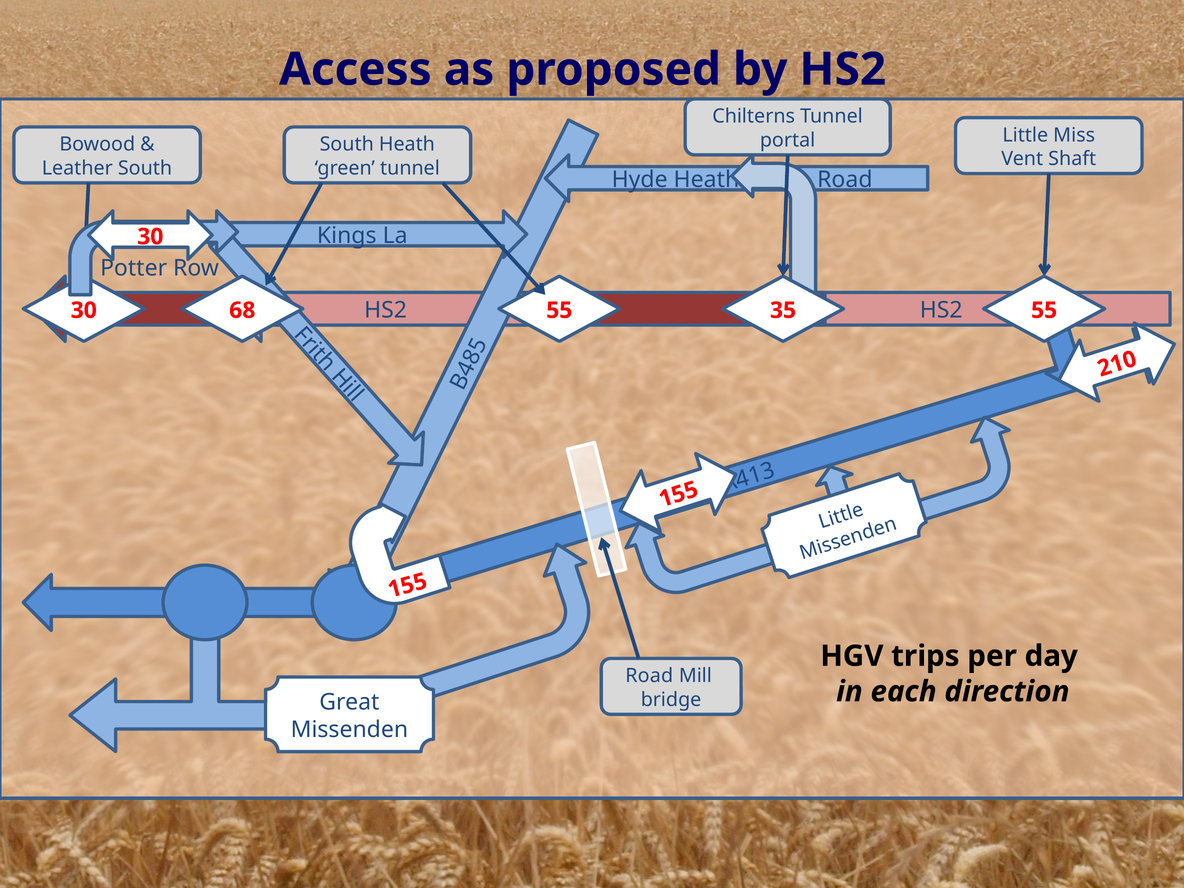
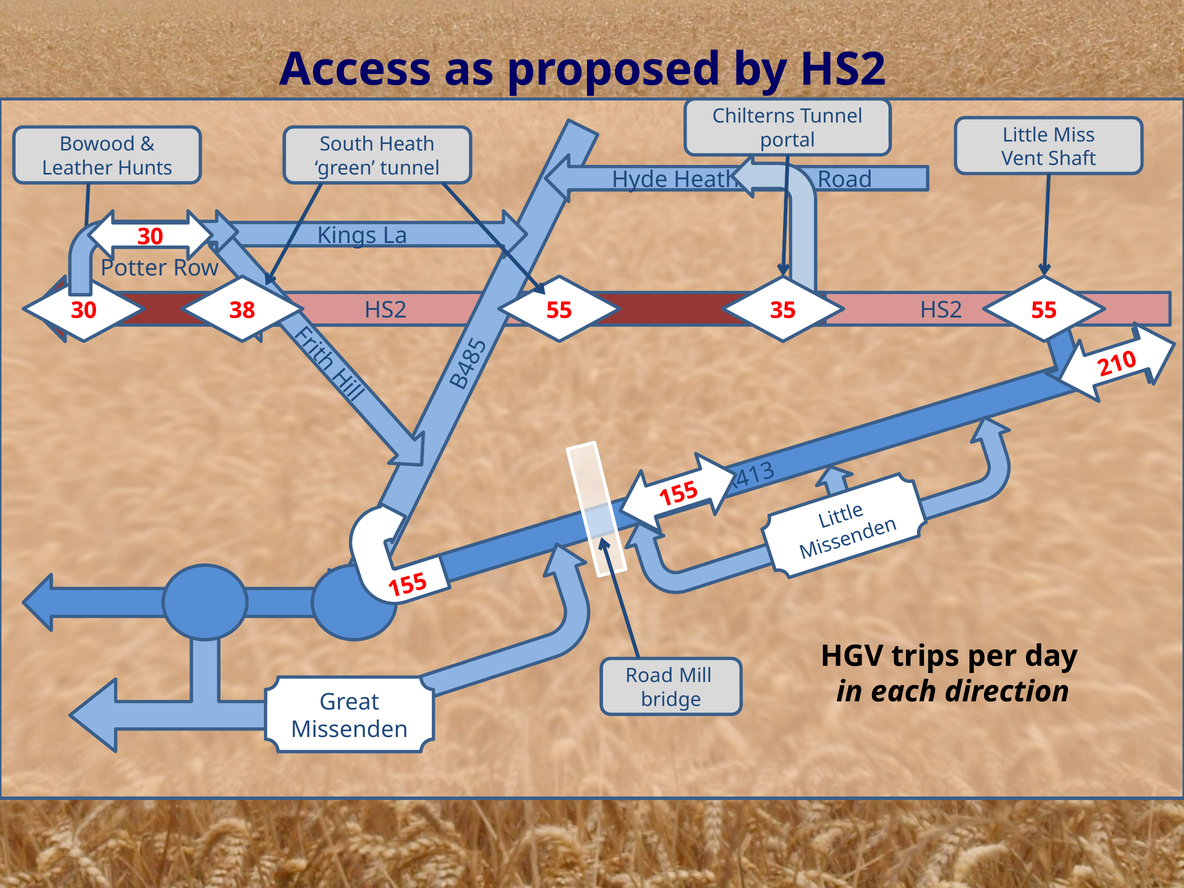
Leather South: South -> Hunts
68: 68 -> 38
